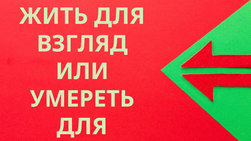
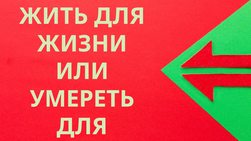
ВЗГЛЯД: ВЗГЛЯД -> ЖИЗНИ
